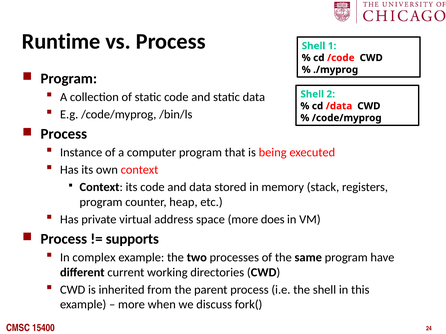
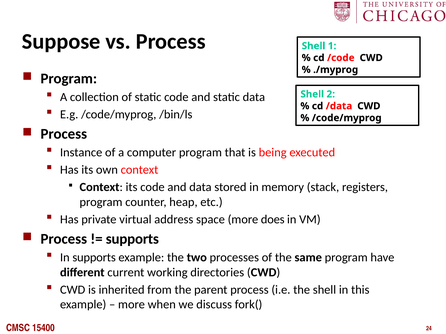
Runtime: Runtime -> Suppose
In complex: complex -> supports
